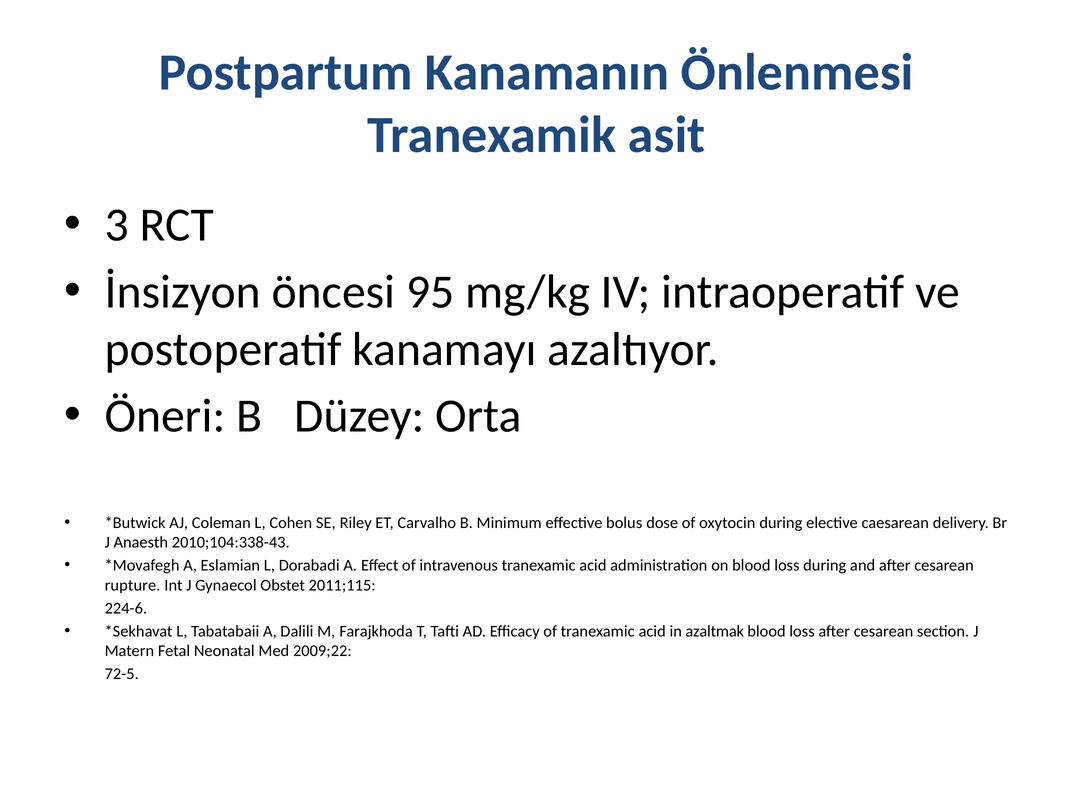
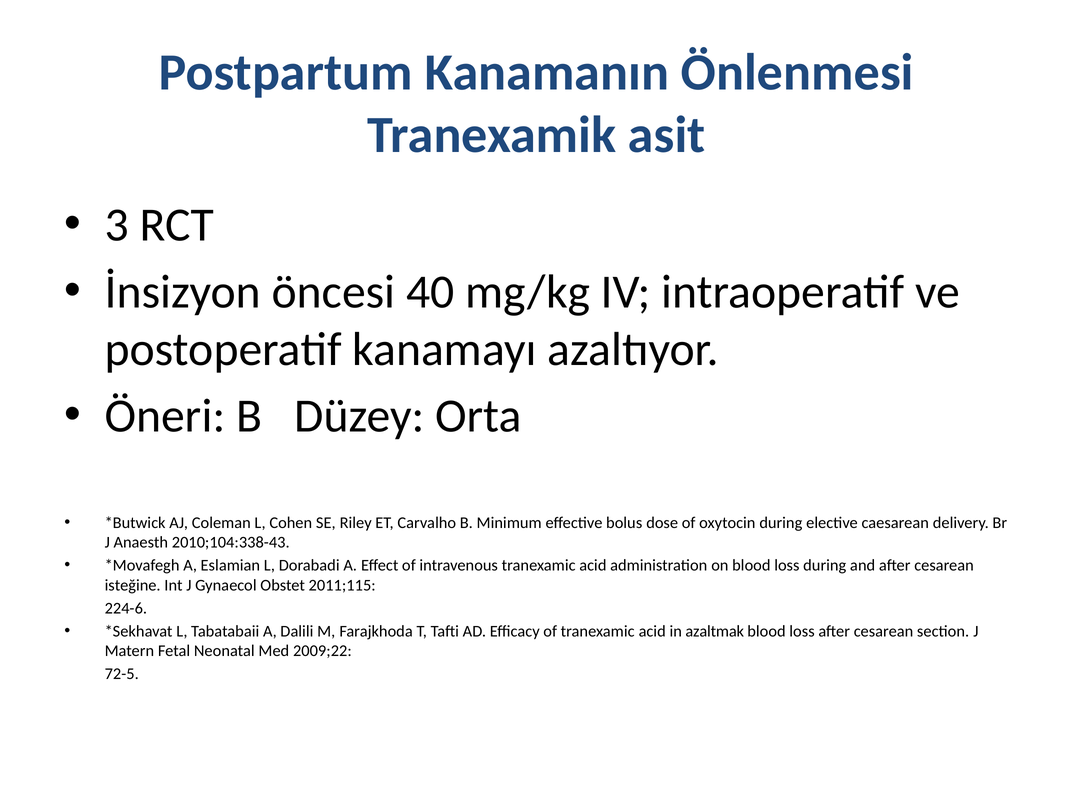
95: 95 -> 40
rupture: rupture -> isteğine
